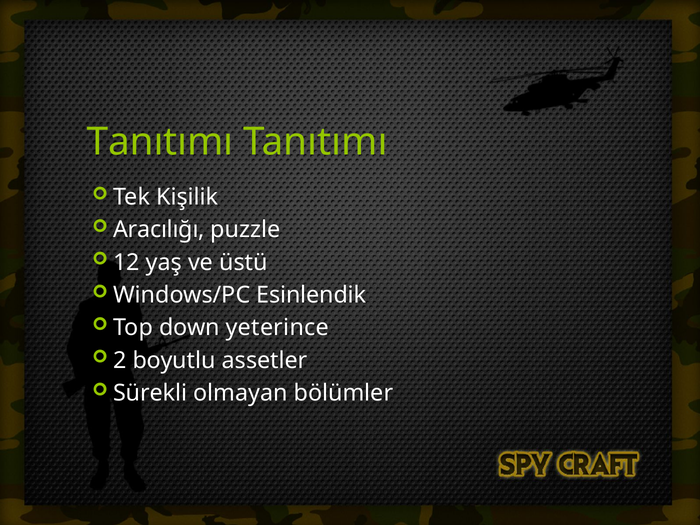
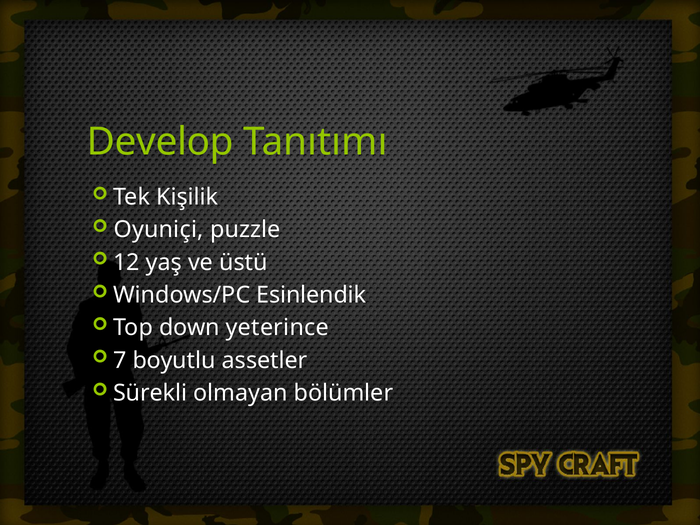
Tanıtımı at (160, 142): Tanıtımı -> Develop
Aracılığı: Aracılığı -> Oyuniçi
2: 2 -> 7
